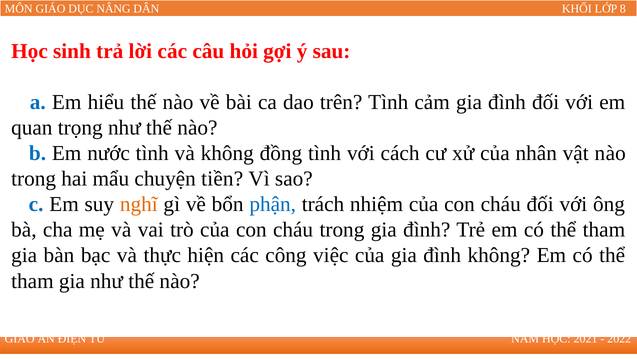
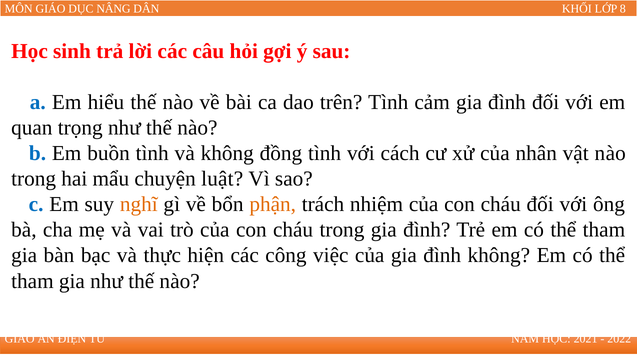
nước: nước -> buồn
tiền: tiền -> luật
phận colour: blue -> orange
